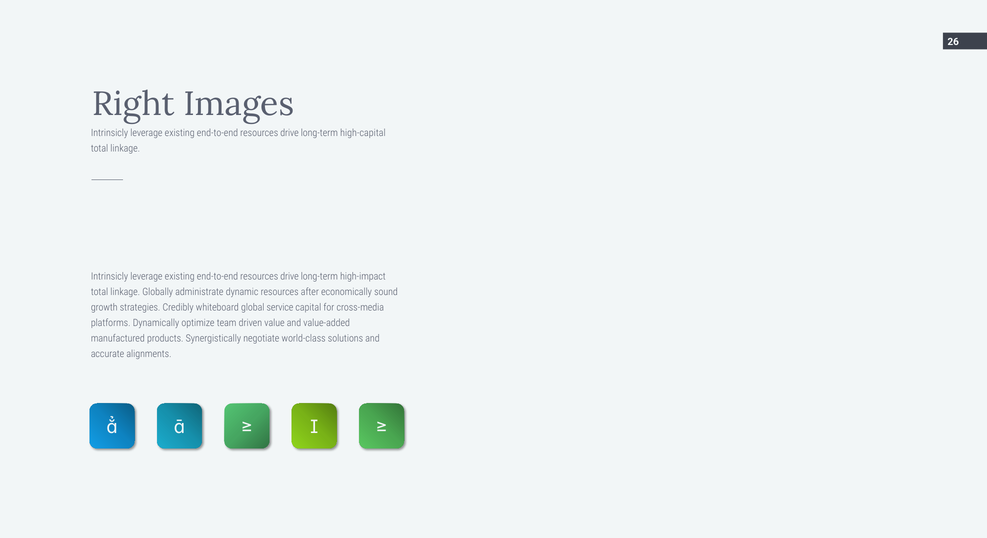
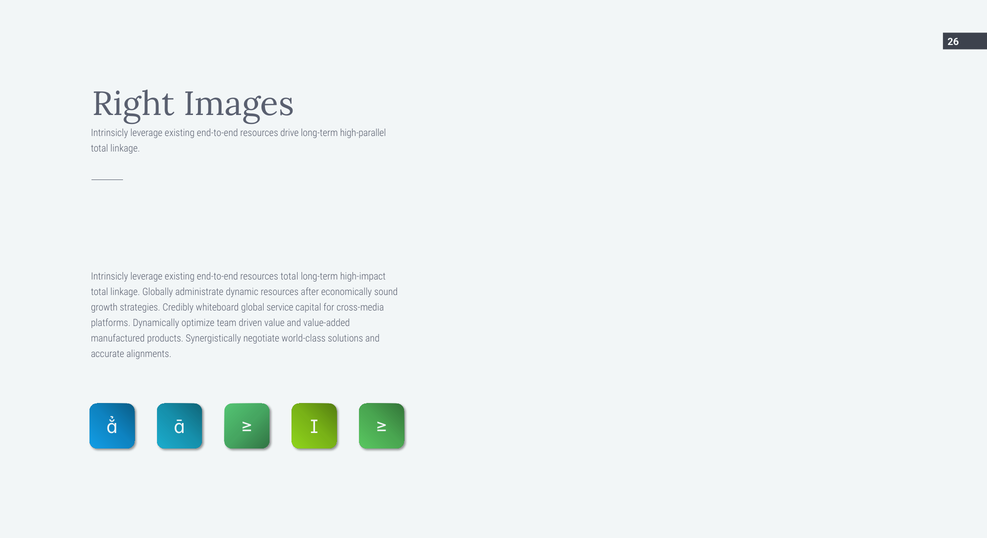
high-capital: high-capital -> high-parallel
drive at (290, 277): drive -> total
